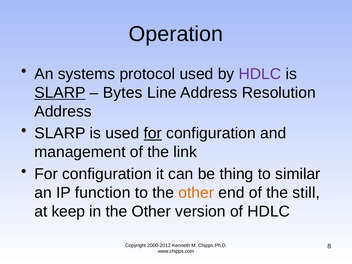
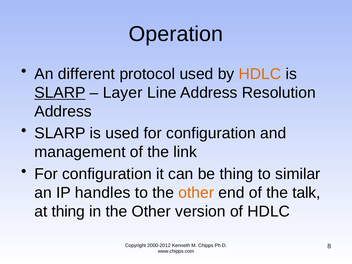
systems: systems -> different
HDLC at (260, 74) colour: purple -> orange
Bytes: Bytes -> Layer
for at (153, 133) underline: present -> none
function: function -> handles
still: still -> talk
at keep: keep -> thing
